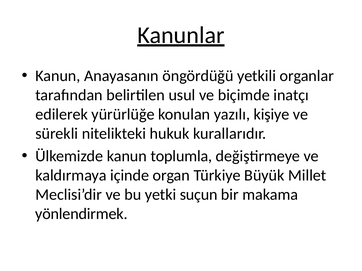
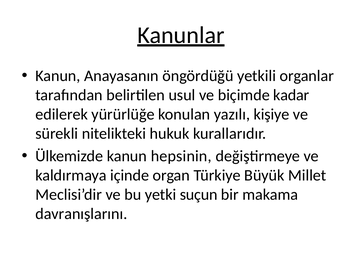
inatçı: inatçı -> kadar
toplumla: toplumla -> hepsinin
yönlendirmek: yönlendirmek -> davranışlarını
